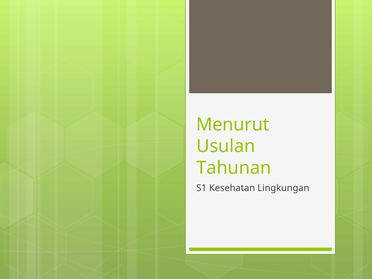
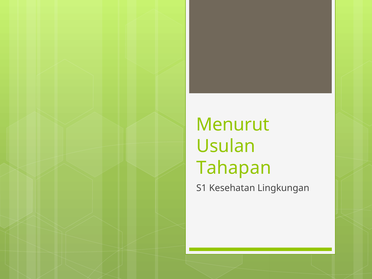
Tahunan: Tahunan -> Tahapan
